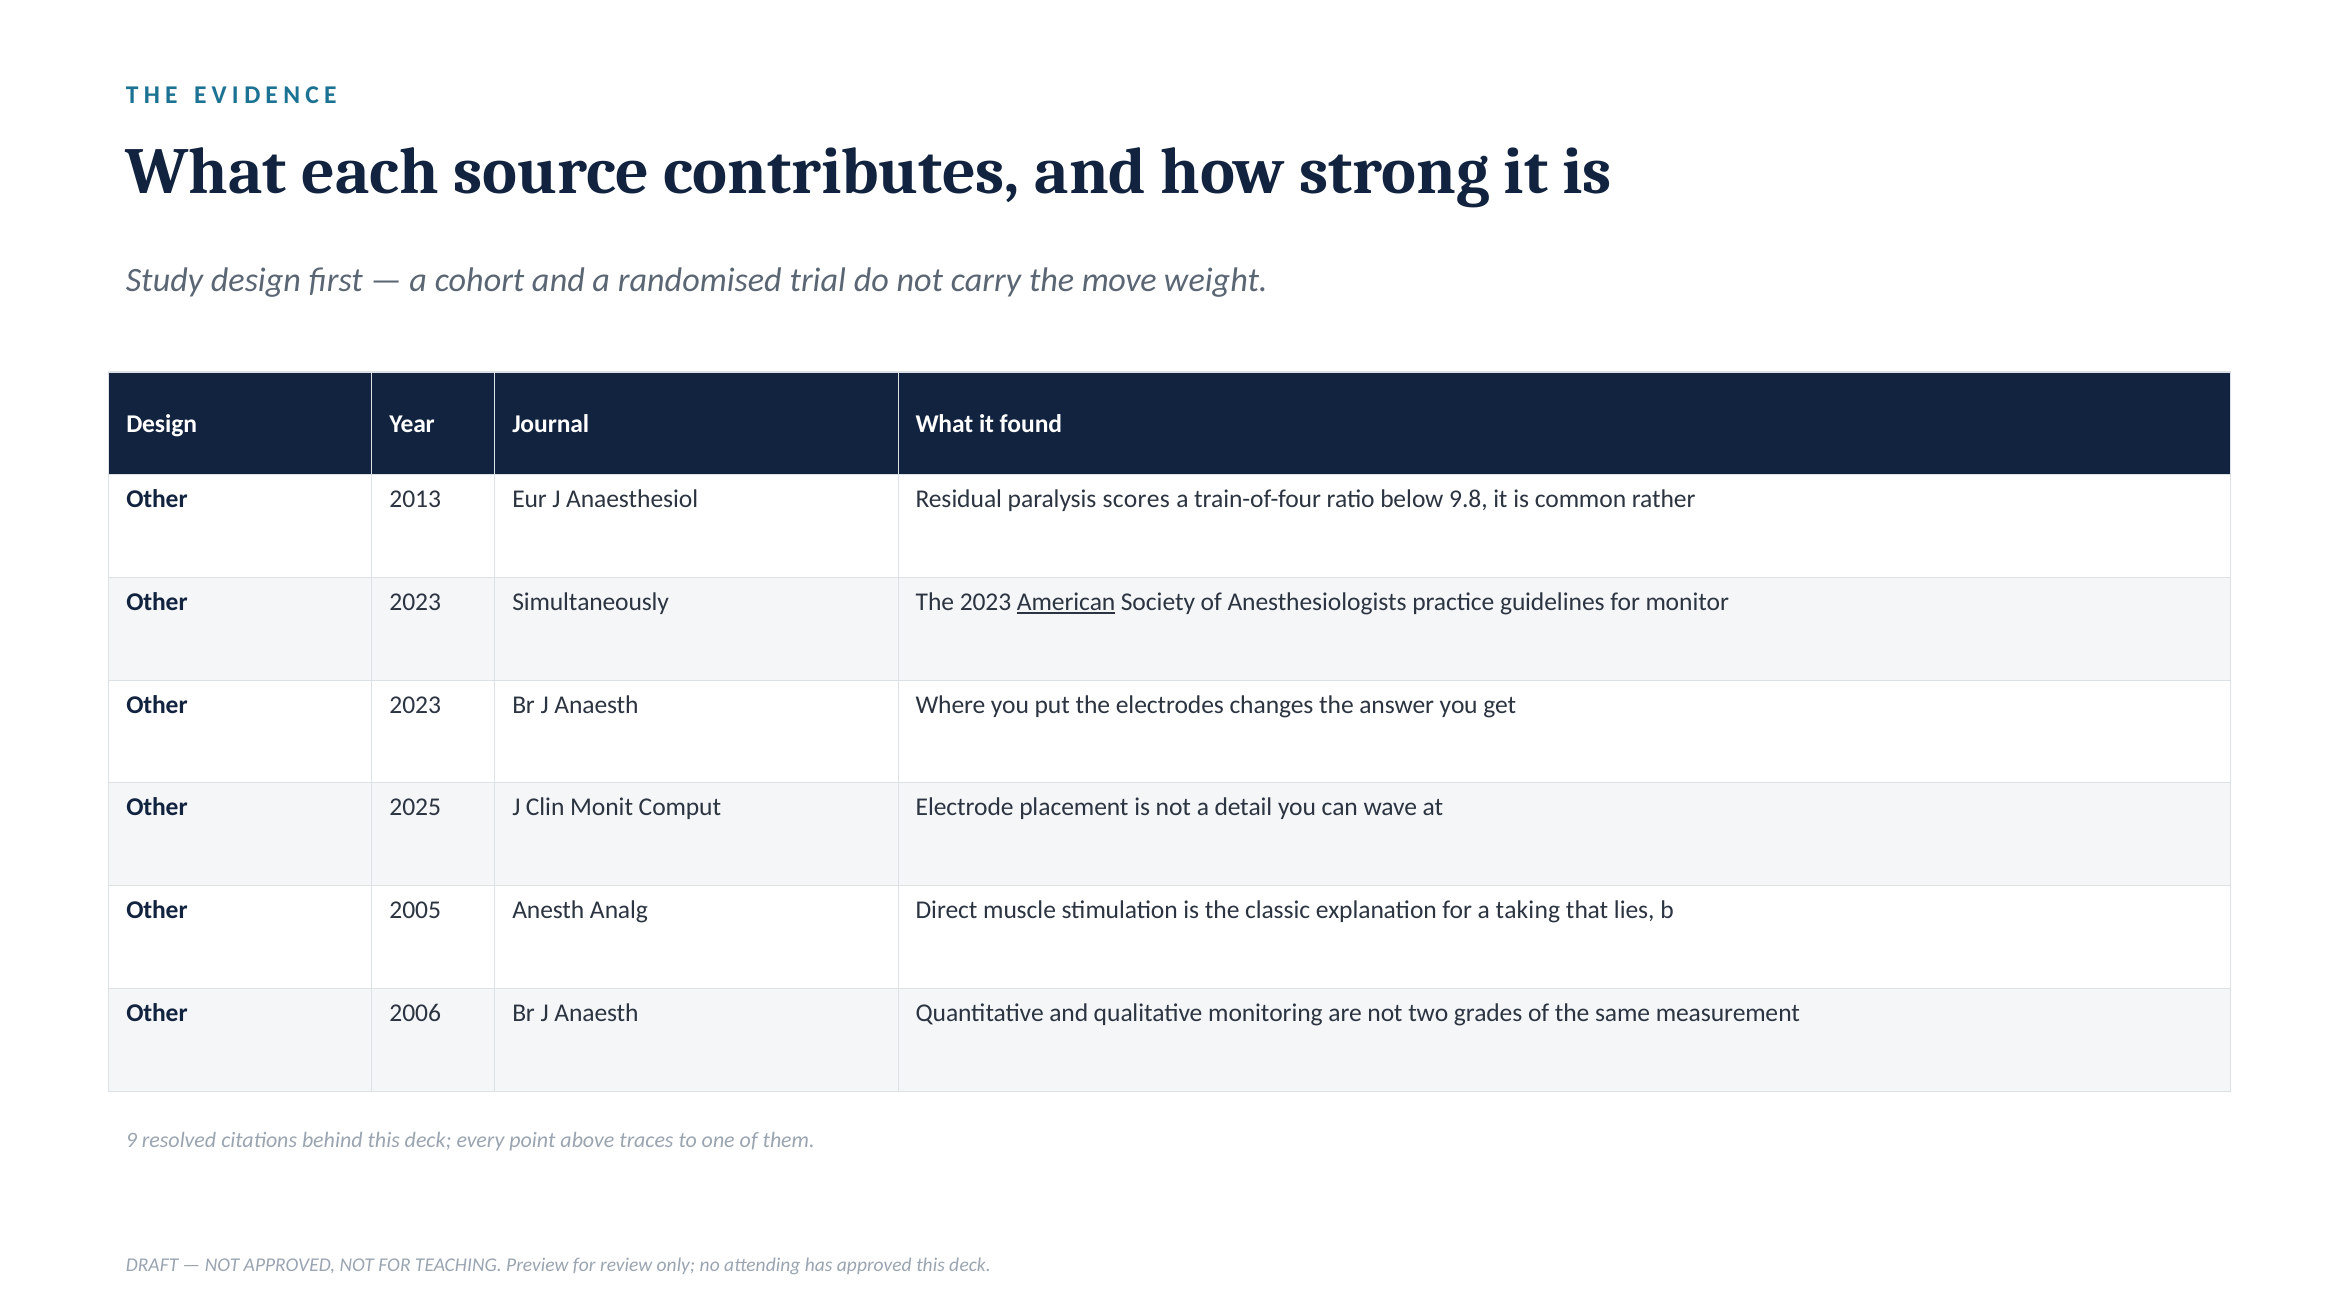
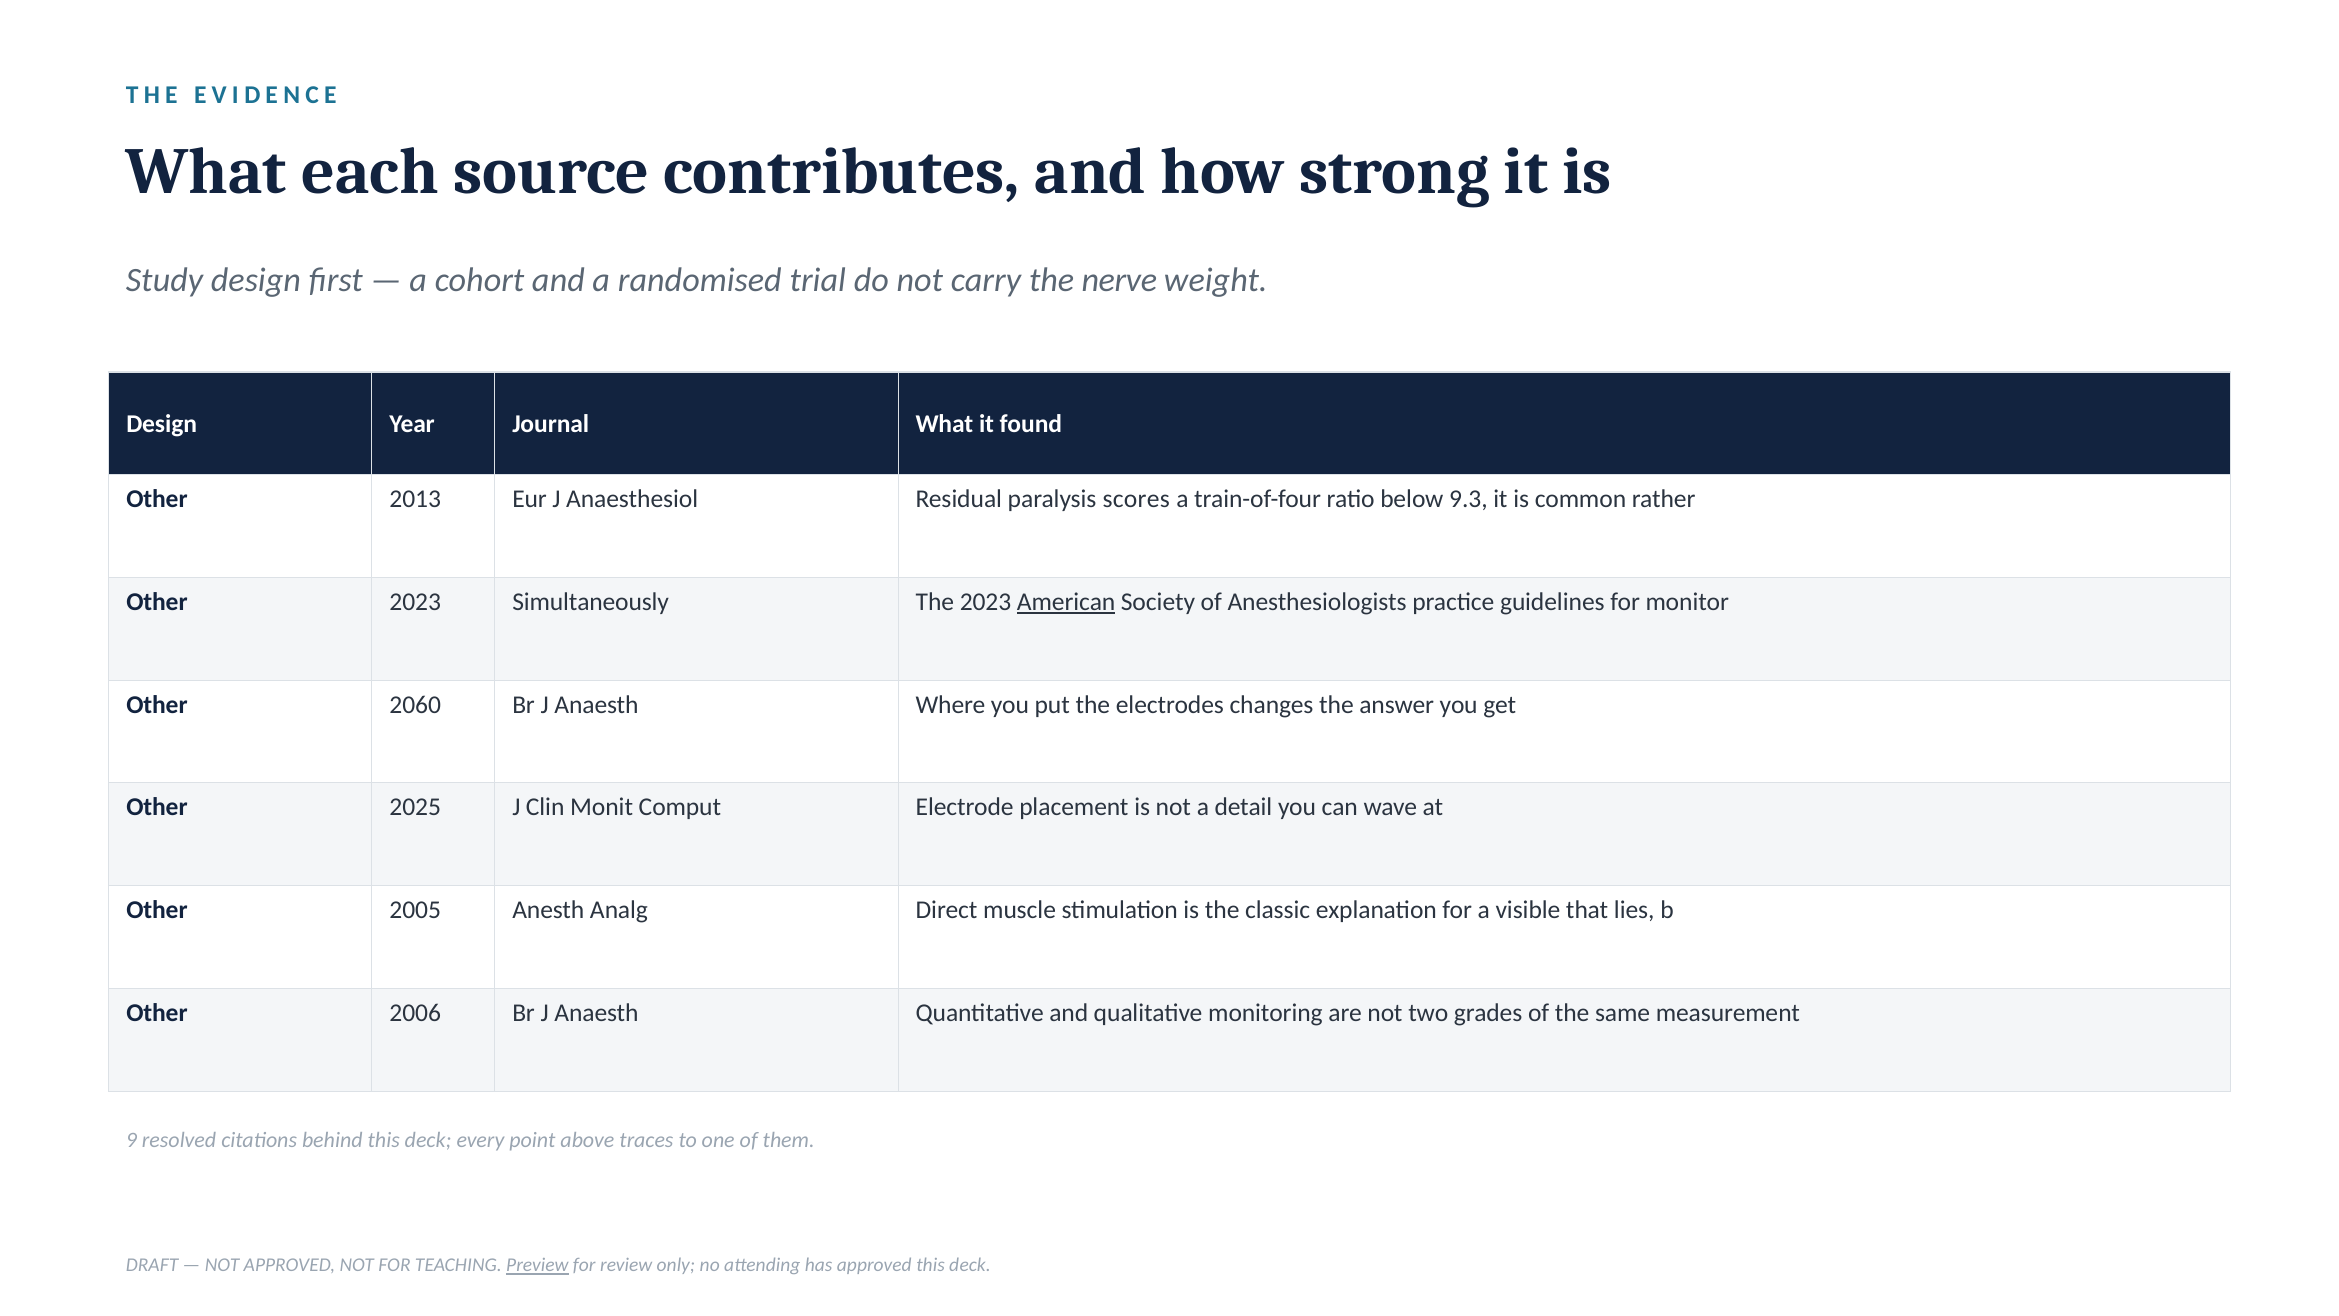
move: move -> nerve
9.8: 9.8 -> 9.3
2023 at (415, 705): 2023 -> 2060
taking: taking -> visible
Preview underline: none -> present
